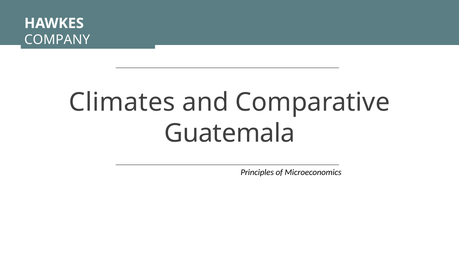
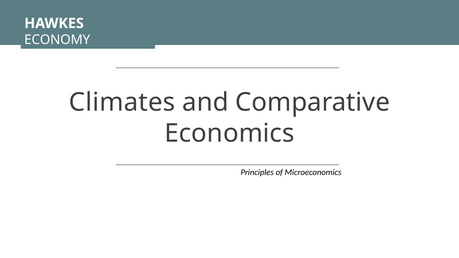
COMPANY: COMPANY -> ECONOMY
Guatemala: Guatemala -> Economics
